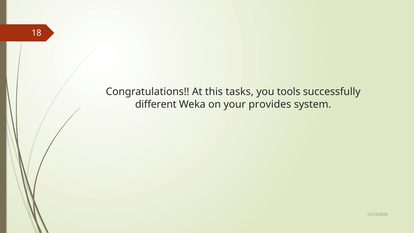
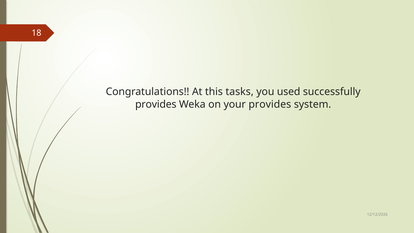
tools: tools -> used
different at (156, 104): different -> provides
